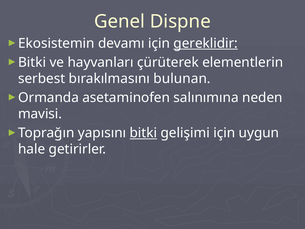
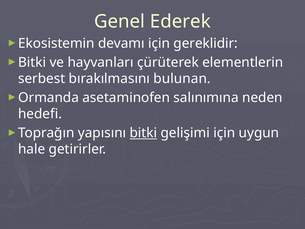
Dispne: Dispne -> Ederek
gereklidir underline: present -> none
mavisi: mavisi -> hedefi
